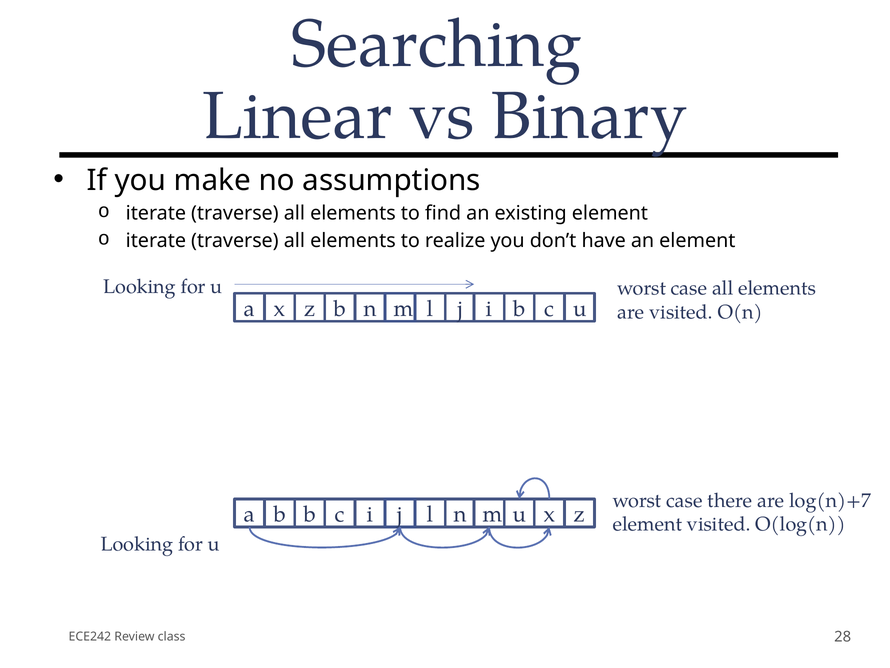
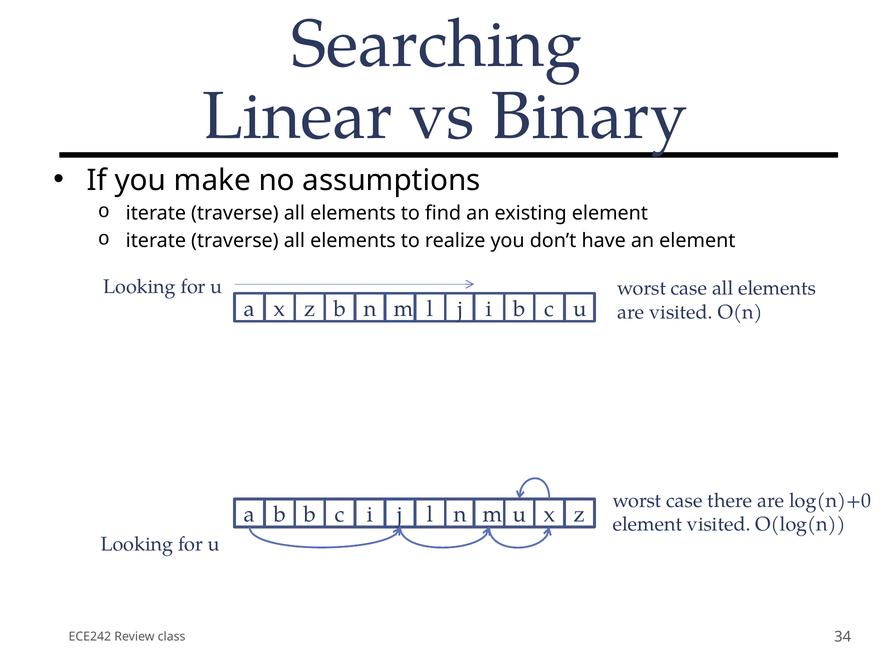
log(n)+7: log(n)+7 -> log(n)+0
28: 28 -> 34
